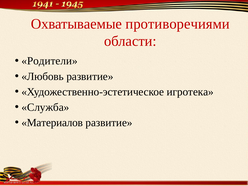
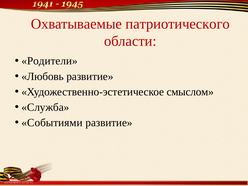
противоречиями: противоречиями -> патриотического
игротека: игротека -> смыслом
Материалов: Материалов -> Событиями
